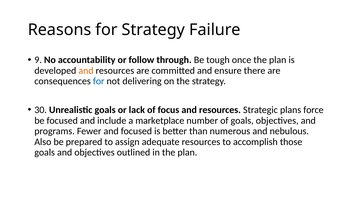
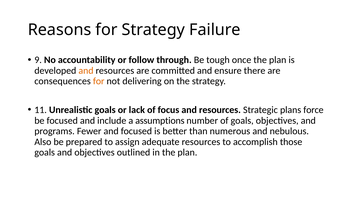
for at (99, 81) colour: blue -> orange
30: 30 -> 11
marketplace: marketplace -> assumptions
